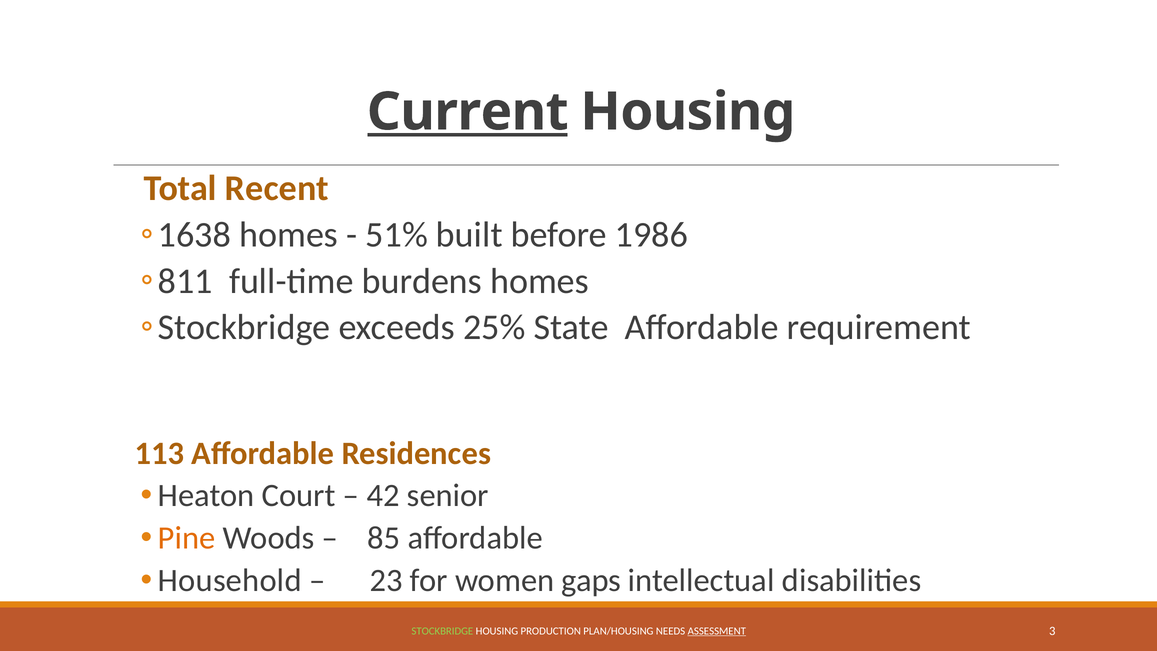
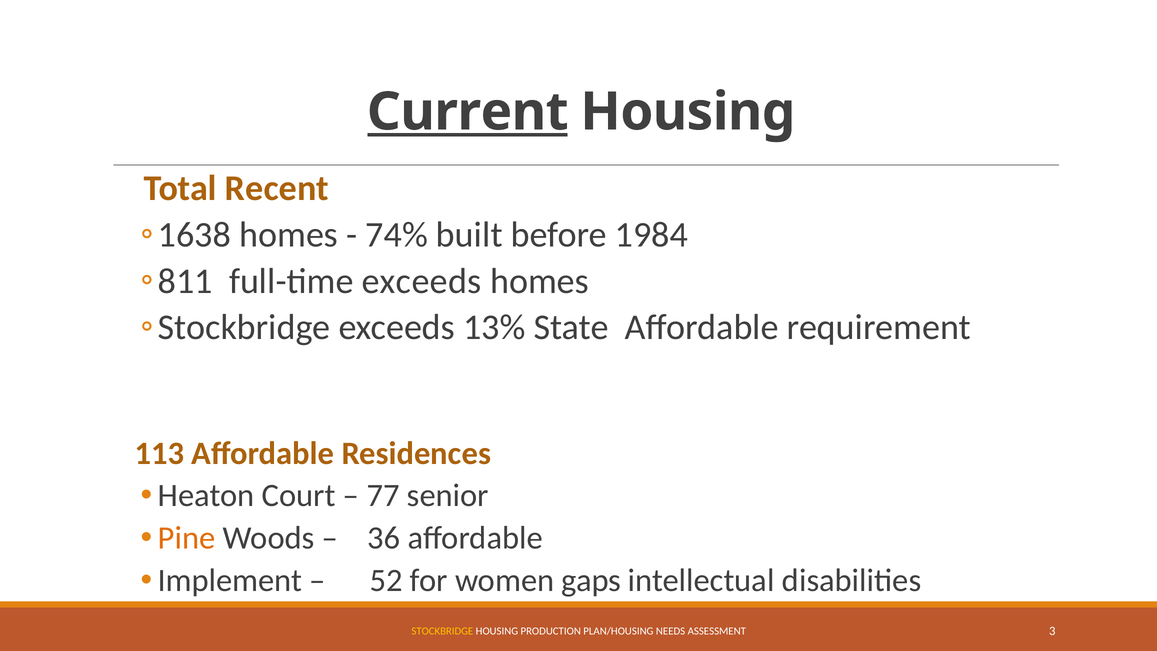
51%: 51% -> 74%
1986: 1986 -> 1984
full-time burdens: burdens -> exceeds
25%: 25% -> 13%
42: 42 -> 77
85: 85 -> 36
Household: Household -> Implement
23: 23 -> 52
STOCKBRIDGE colour: light green -> yellow
ASSESSMENT underline: present -> none
